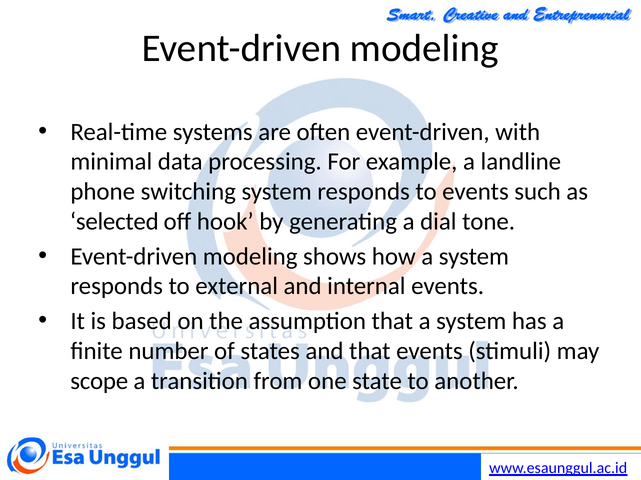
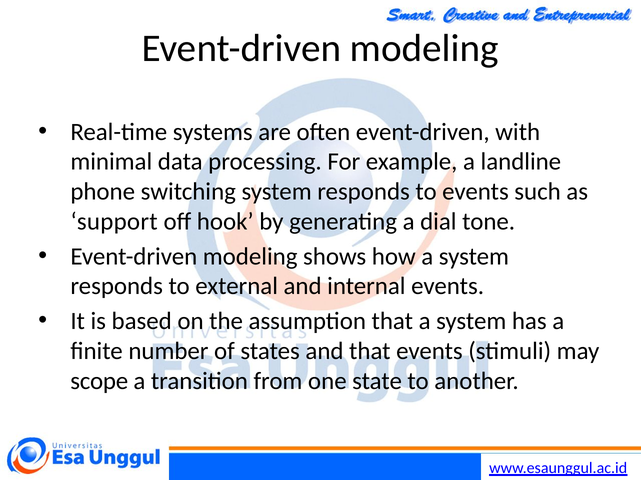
selected: selected -> support
